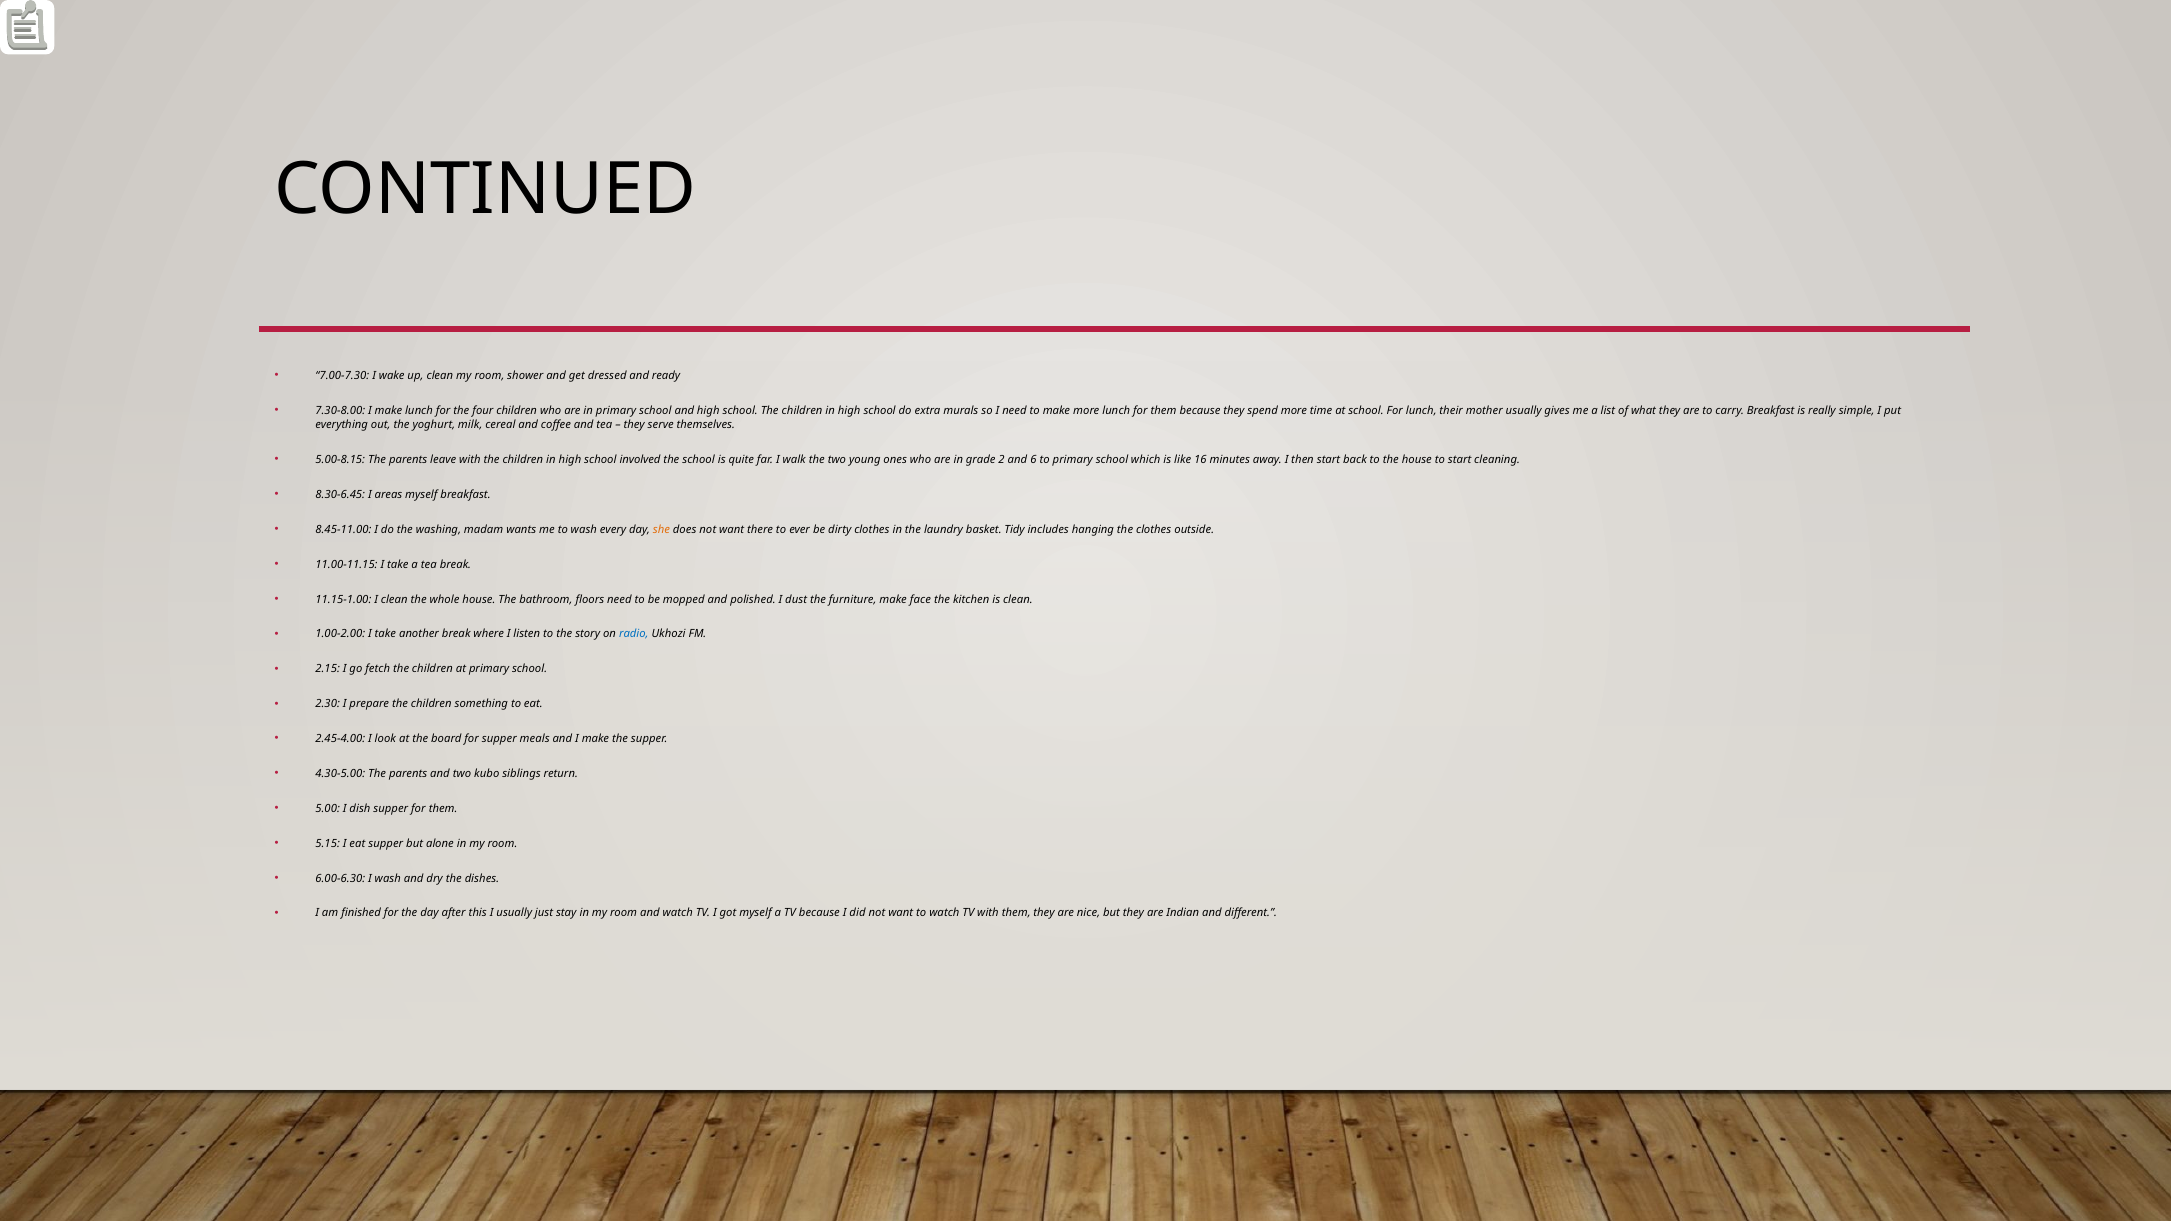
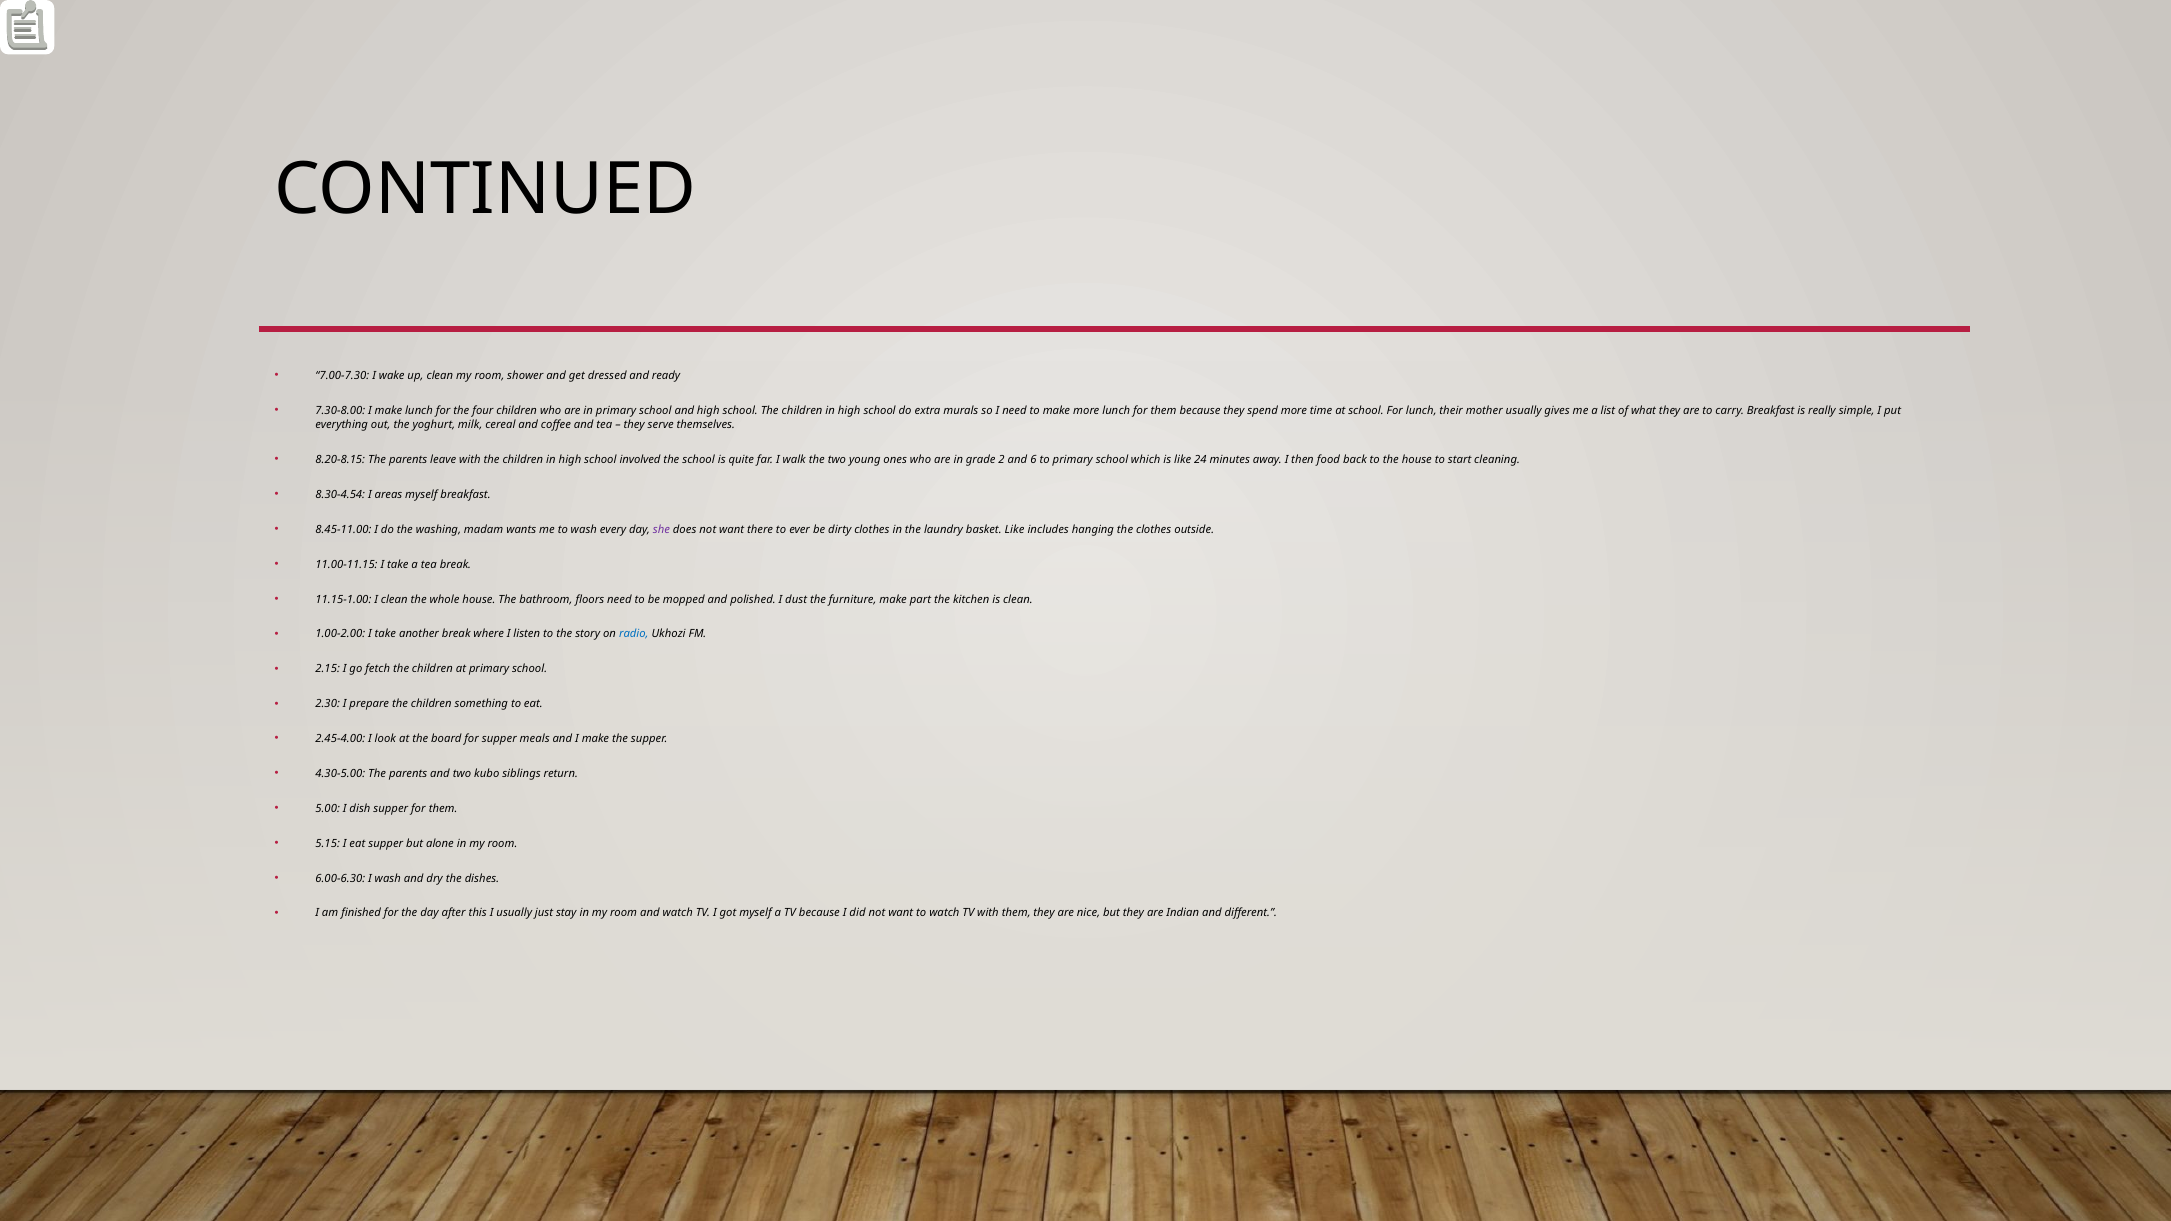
5.00-8.15: 5.00-8.15 -> 8.20-8.15
16: 16 -> 24
then start: start -> food
8.30-6.45: 8.30-6.45 -> 8.30-4.54
she colour: orange -> purple
basket Tidy: Tidy -> Like
face: face -> part
